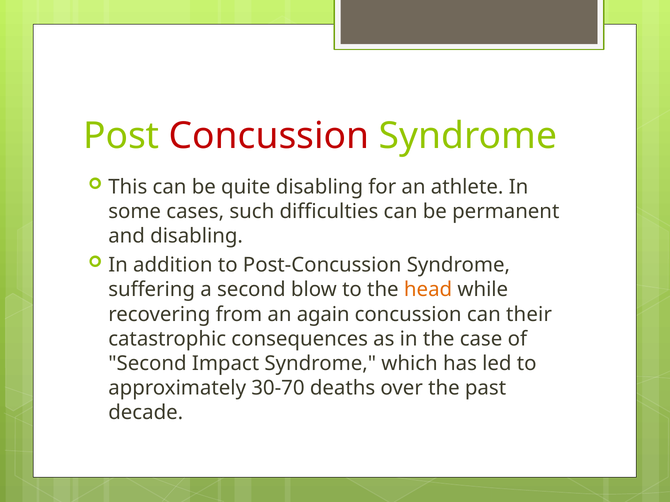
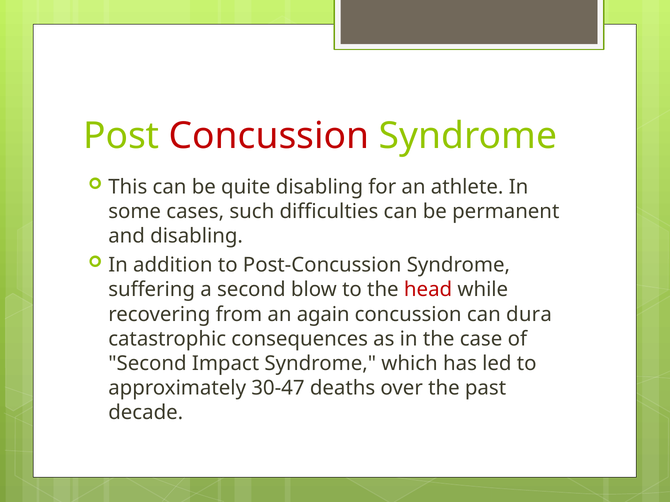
head colour: orange -> red
their: their -> dura
30-70: 30-70 -> 30-47
